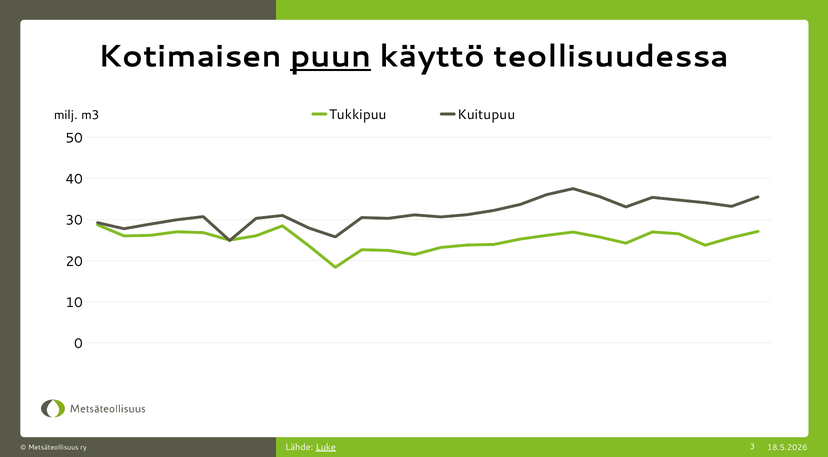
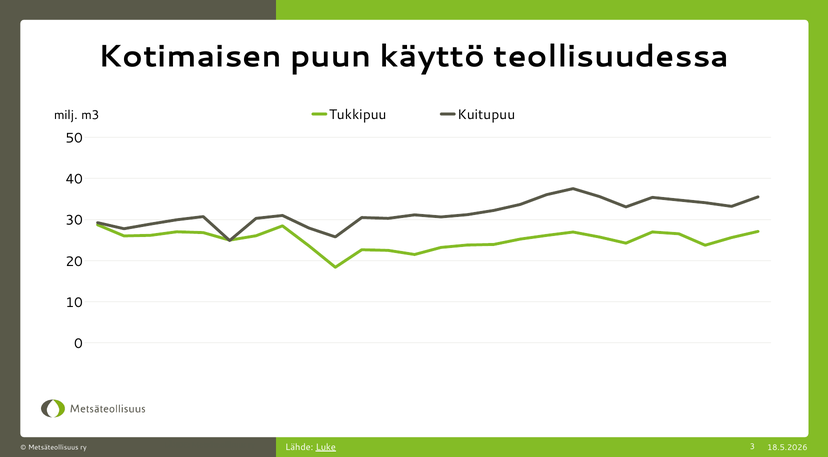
puun underline: present -> none
